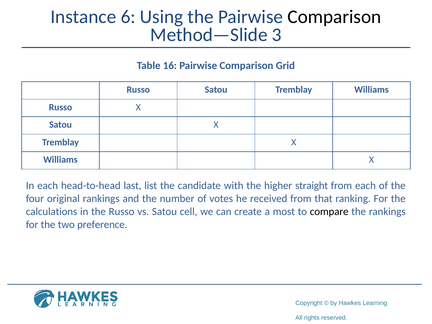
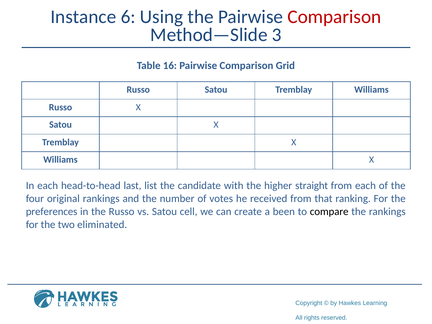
Comparison at (334, 17) colour: black -> red
calculations: calculations -> preferences
most: most -> been
preference: preference -> eliminated
